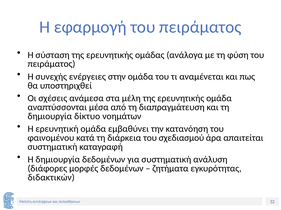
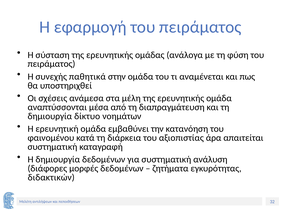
ενέργειες: ενέργειες -> παθητικά
σχεδιασμού: σχεδιασμού -> αξιοπιστίας
